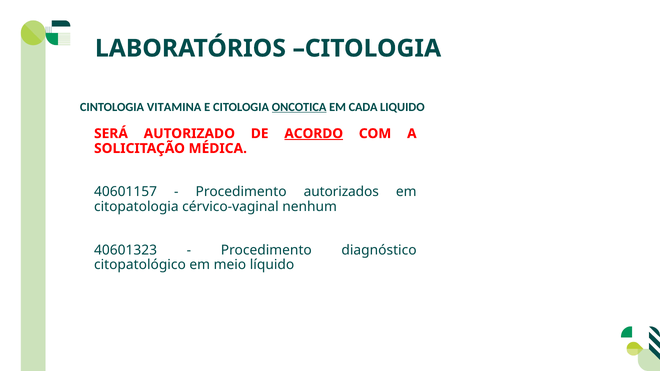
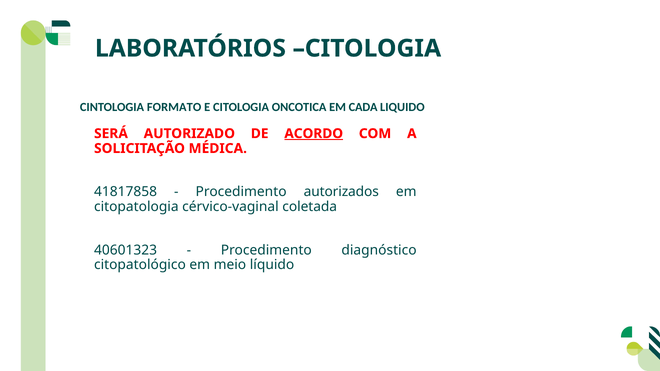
VITAMINA: VITAMINA -> FORMATO
ONCOTICA underline: present -> none
40601157: 40601157 -> 41817858
nenhum: nenhum -> coletada
